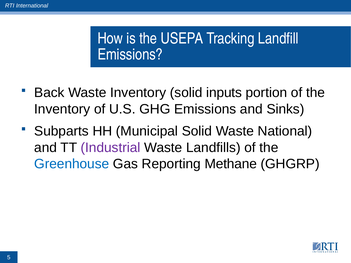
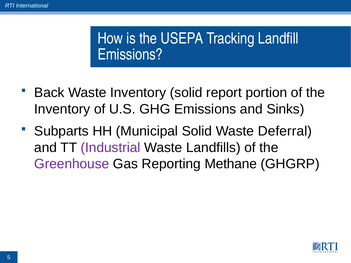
inputs: inputs -> report
National: National -> Deferral
Greenhouse colour: blue -> purple
